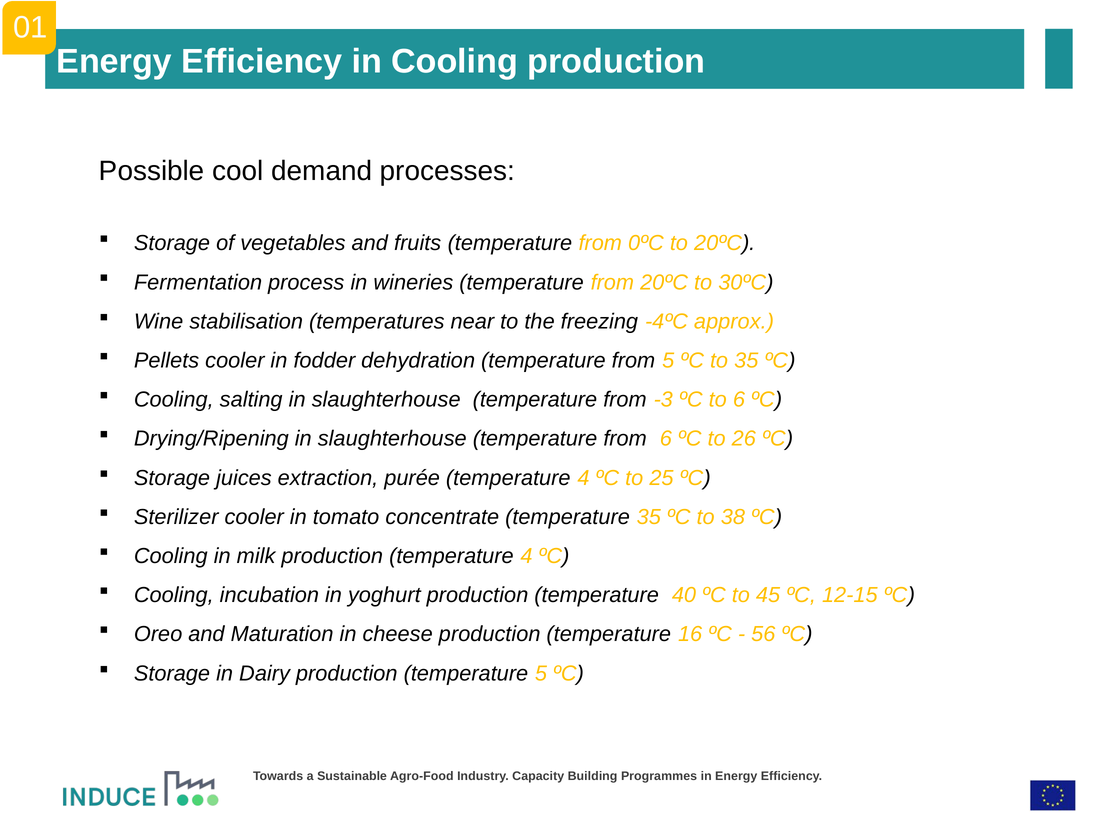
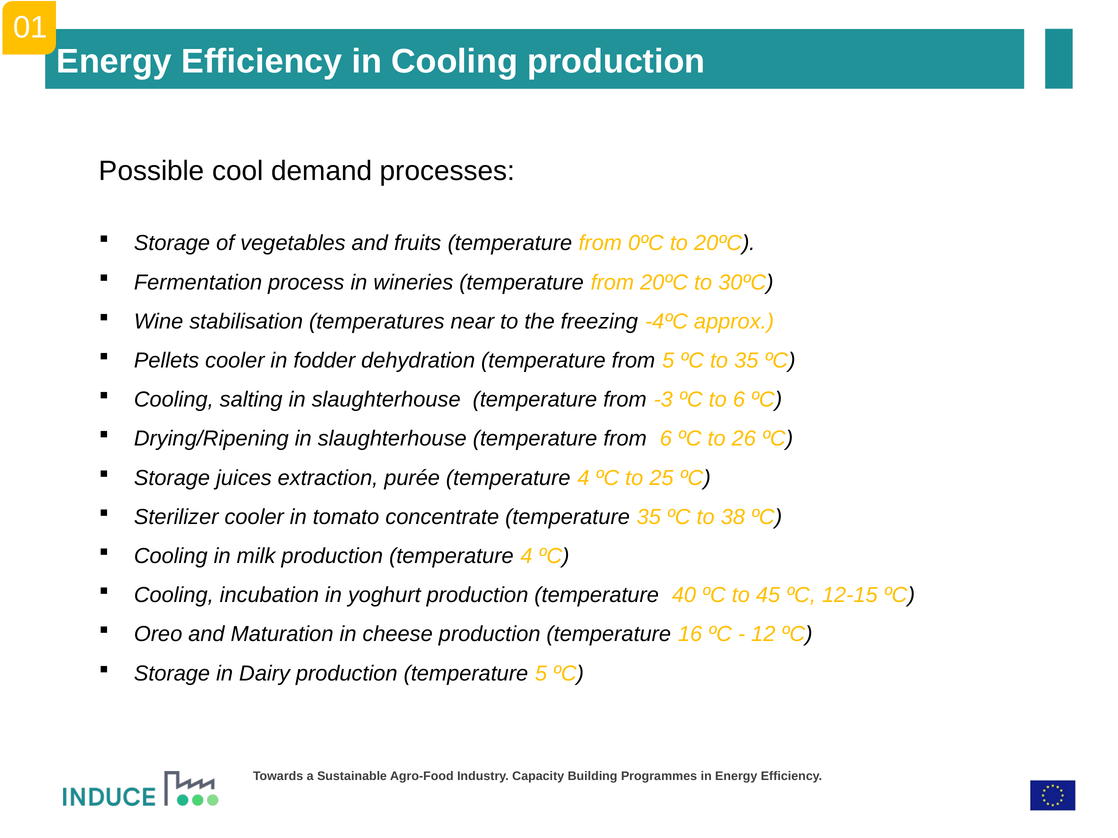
56: 56 -> 12
